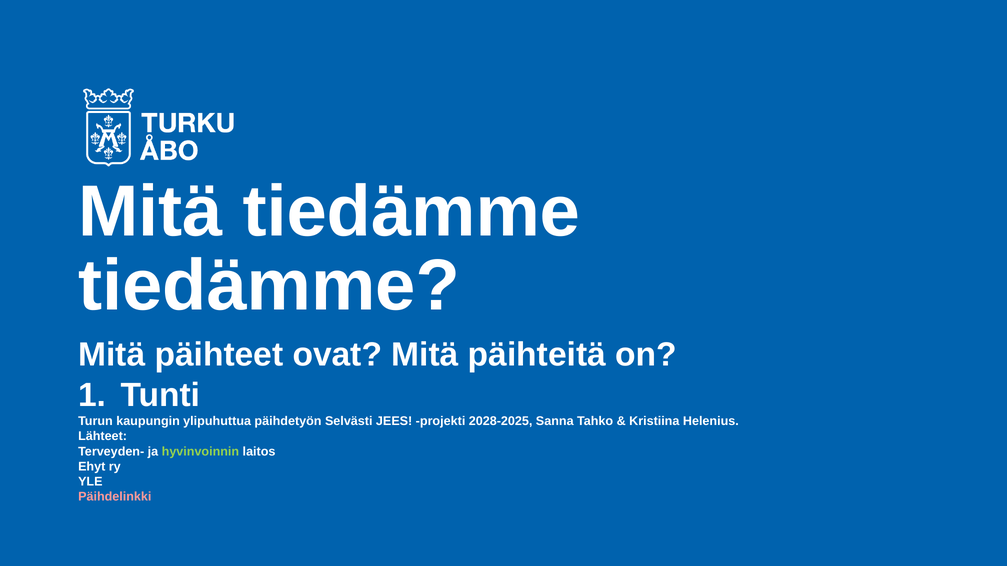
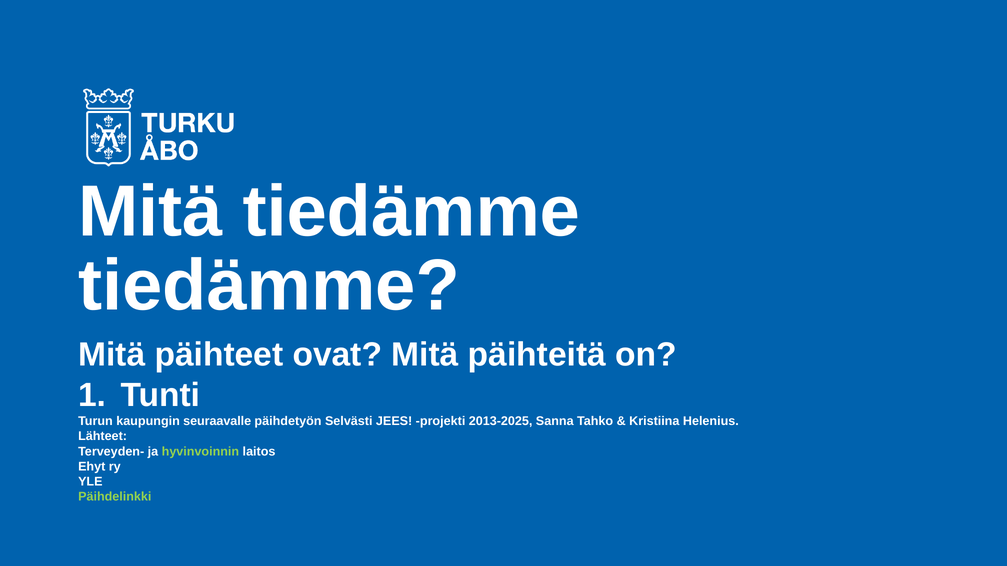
ylipuhuttua: ylipuhuttua -> seuraavalle
2028-2025: 2028-2025 -> 2013-2025
Päihdelinkki colour: pink -> light green
